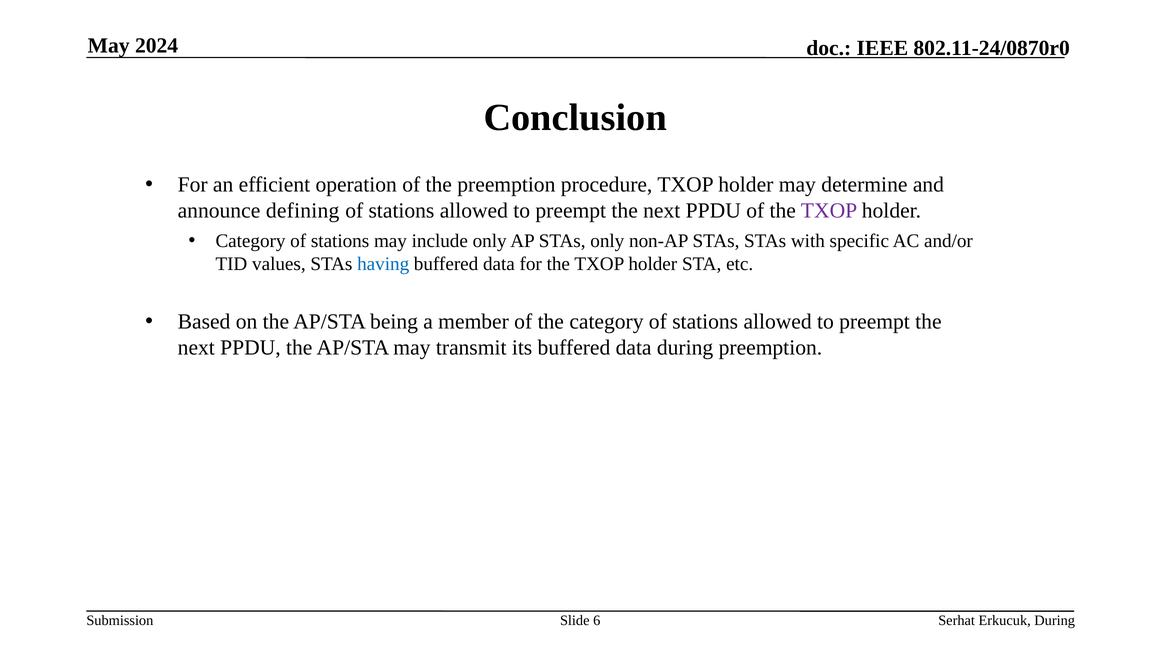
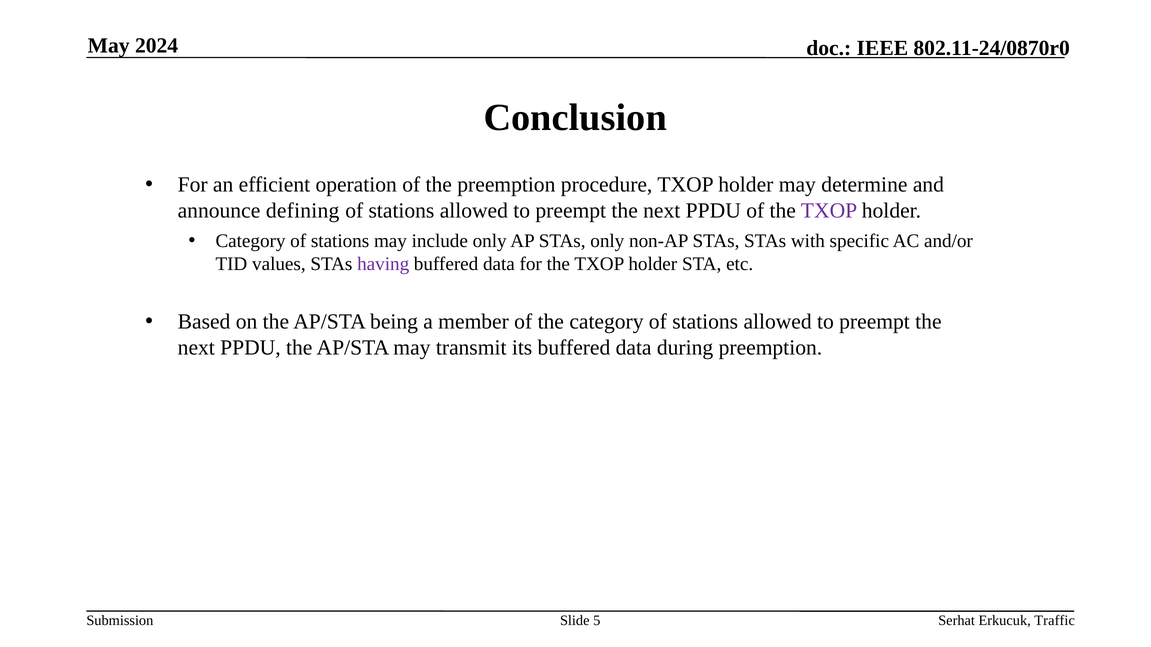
having colour: blue -> purple
6: 6 -> 5
Erkucuk During: During -> Traffic
